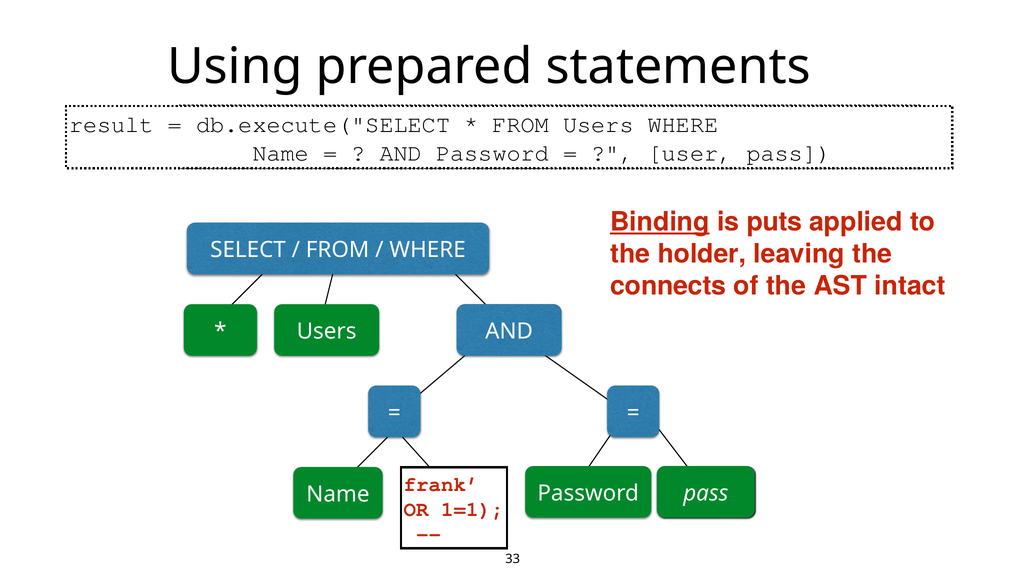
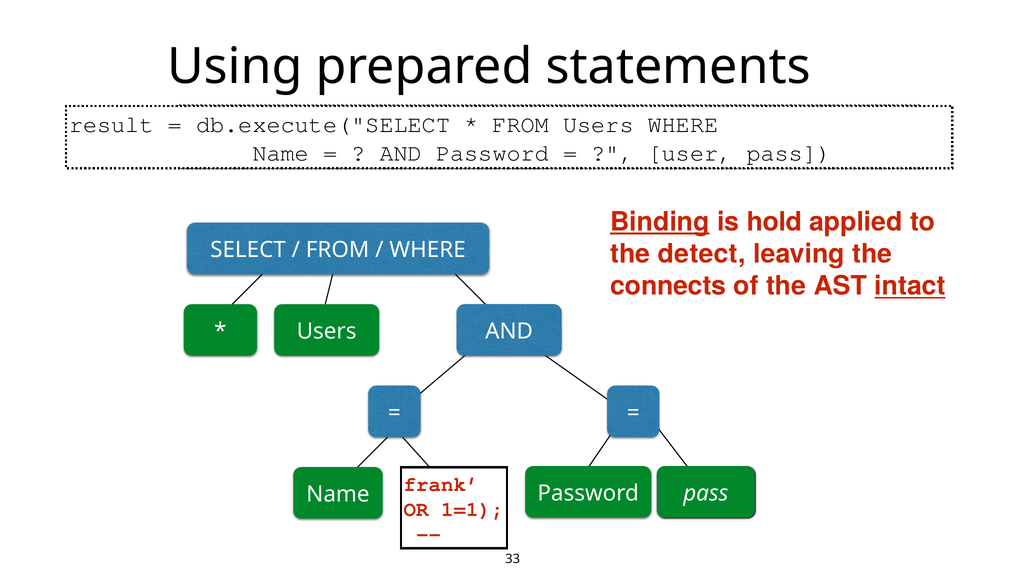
puts: puts -> hold
holder: holder -> detect
intact underline: none -> present
